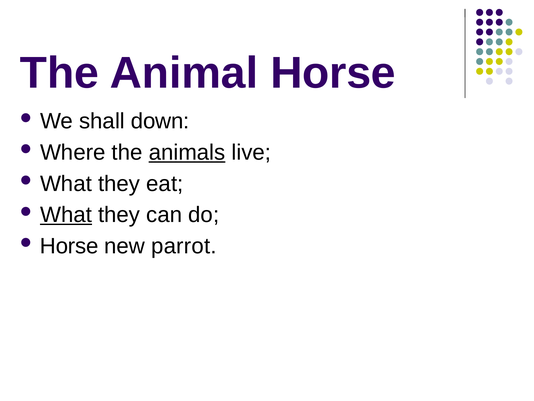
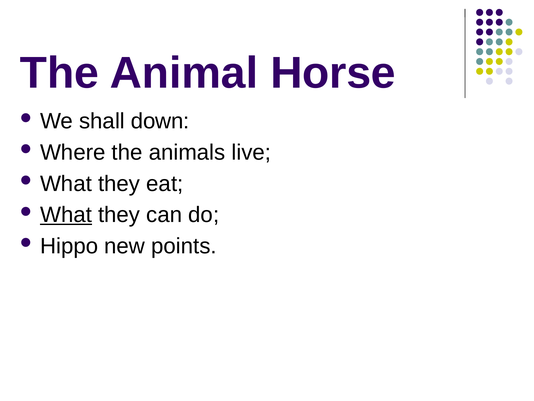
animals underline: present -> none
Horse at (69, 246): Horse -> Hippo
parrot: parrot -> points
